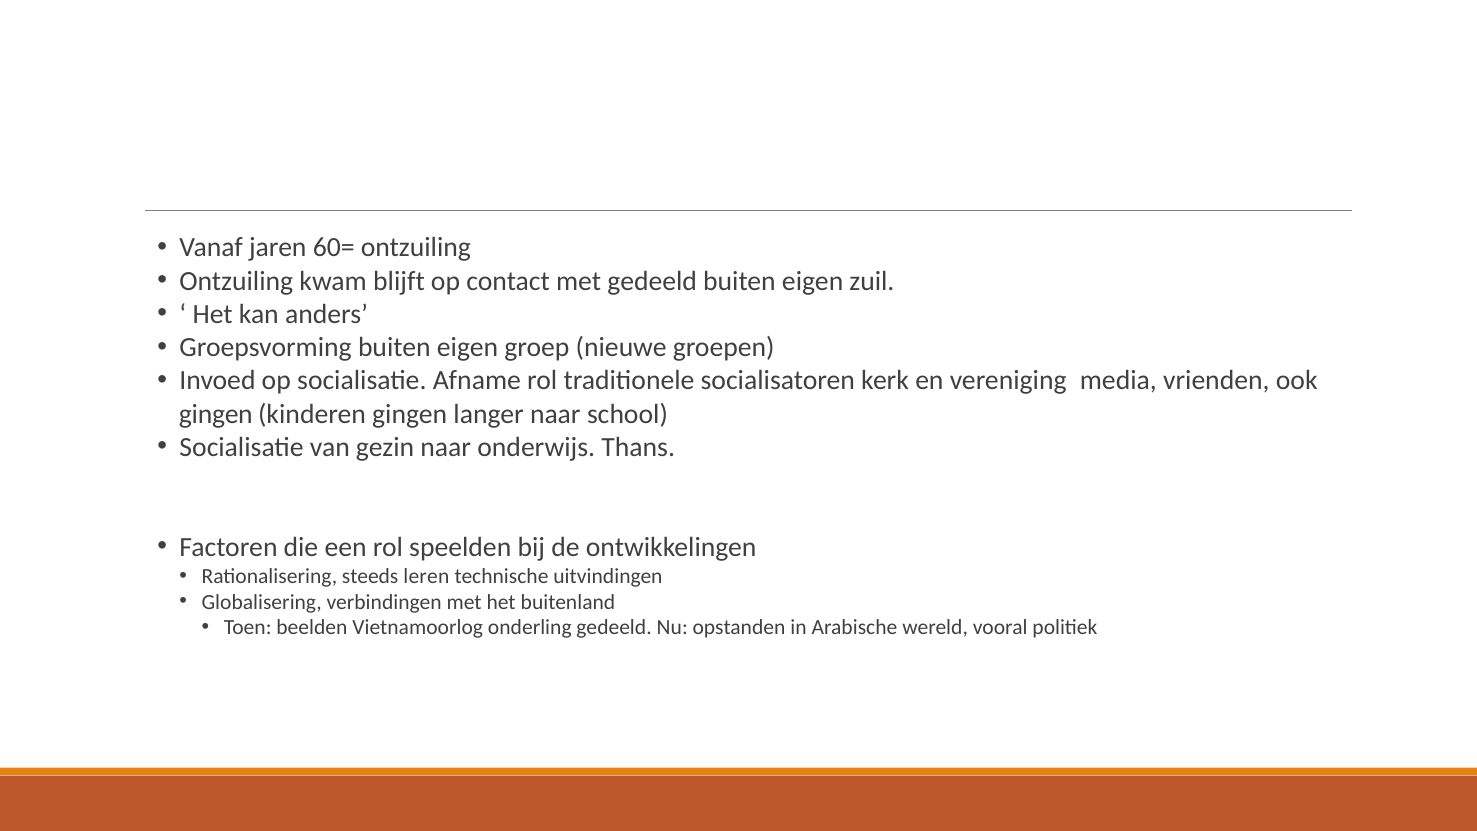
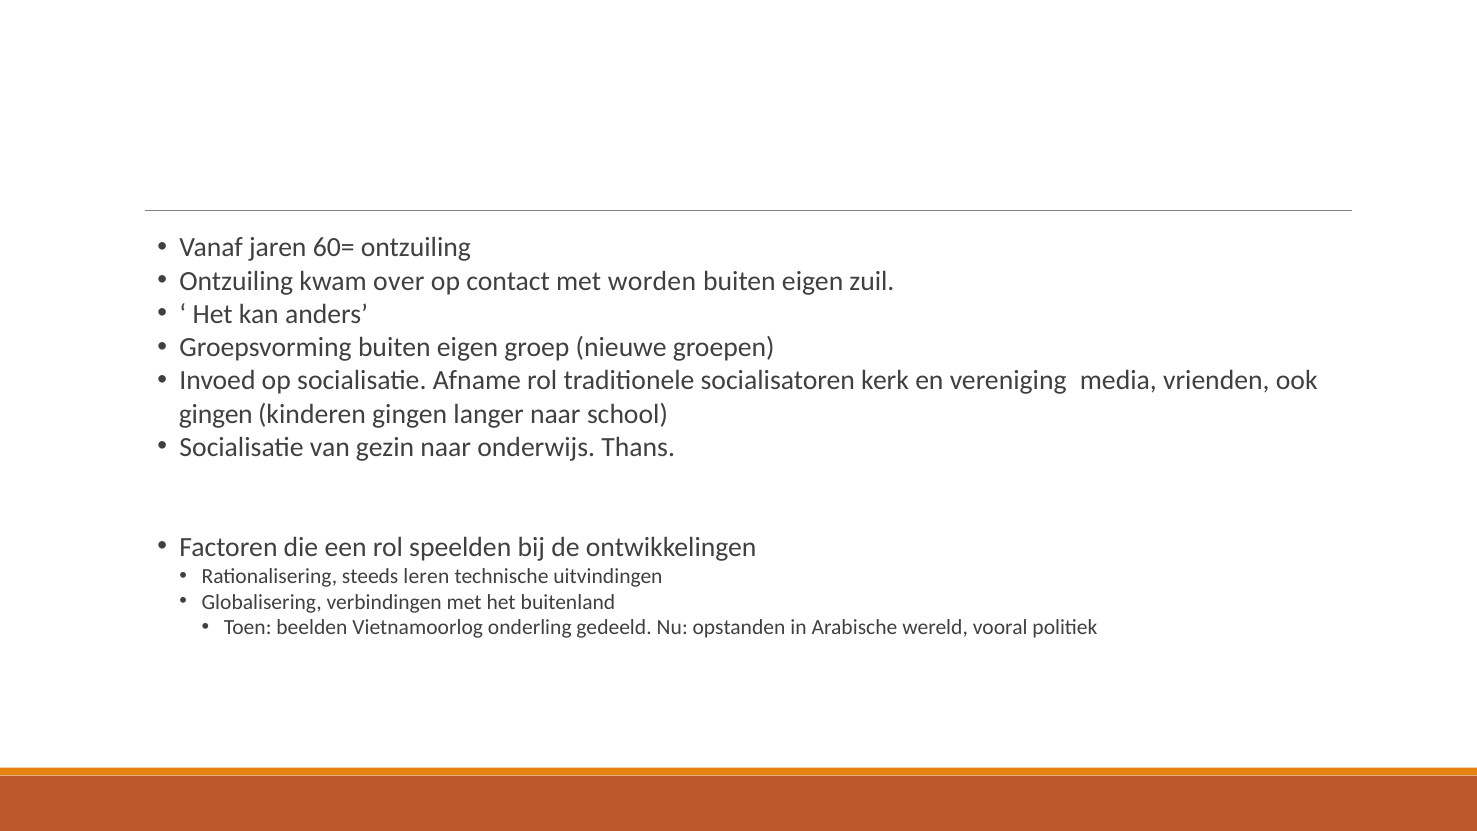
blijft: blijft -> over
met gedeeld: gedeeld -> worden
